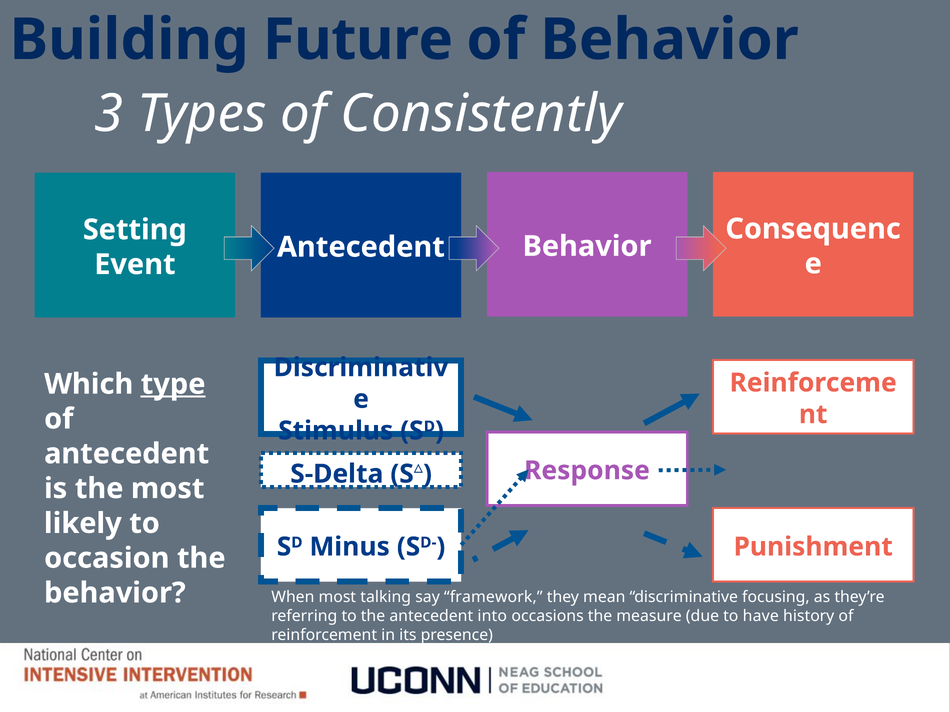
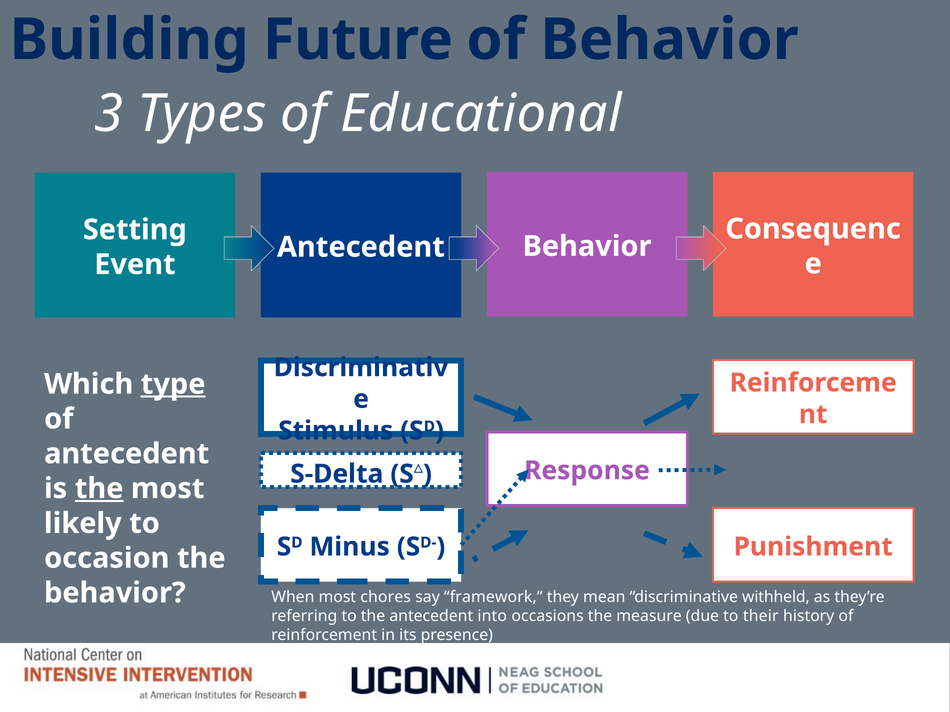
Consistently: Consistently -> Educational
the at (99, 489) underline: none -> present
talking: talking -> chores
focusing: focusing -> withheld
have: have -> their
